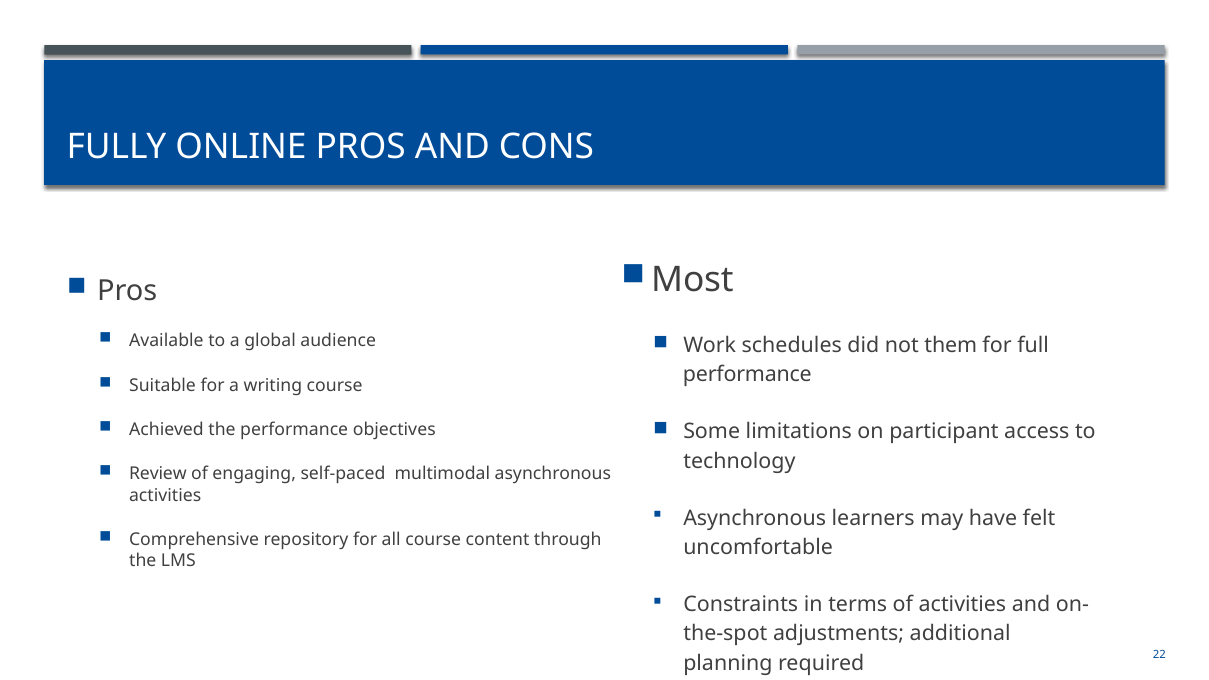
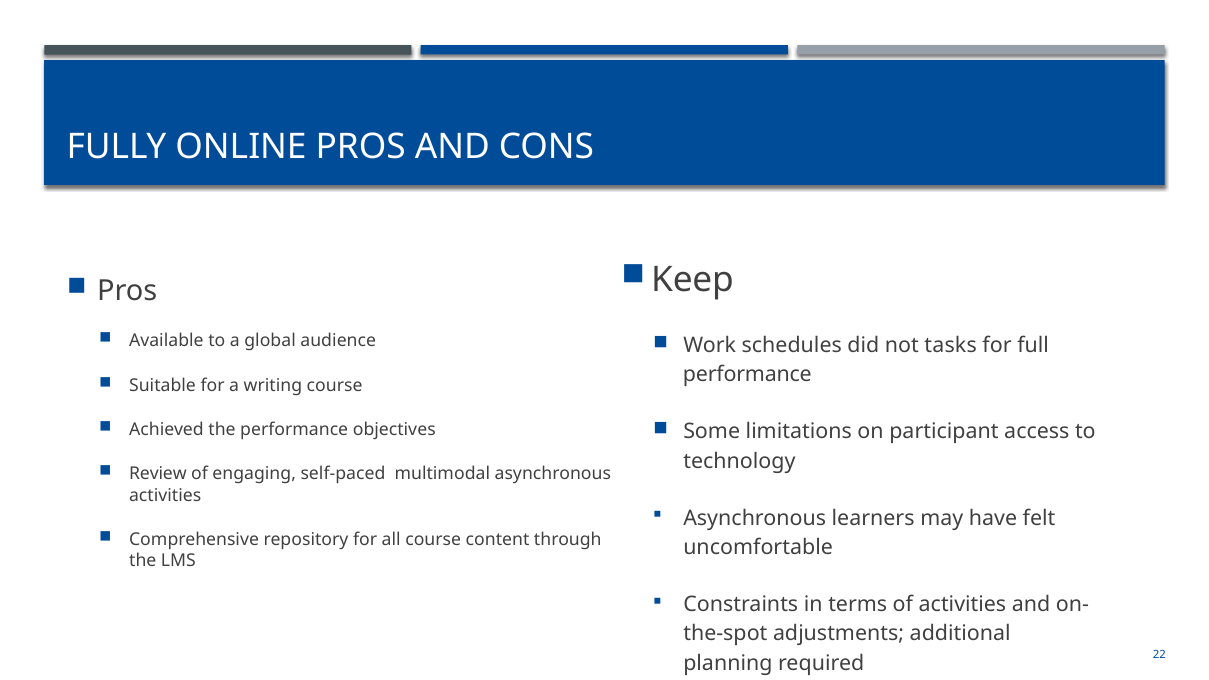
Most: Most -> Keep
them: them -> tasks
